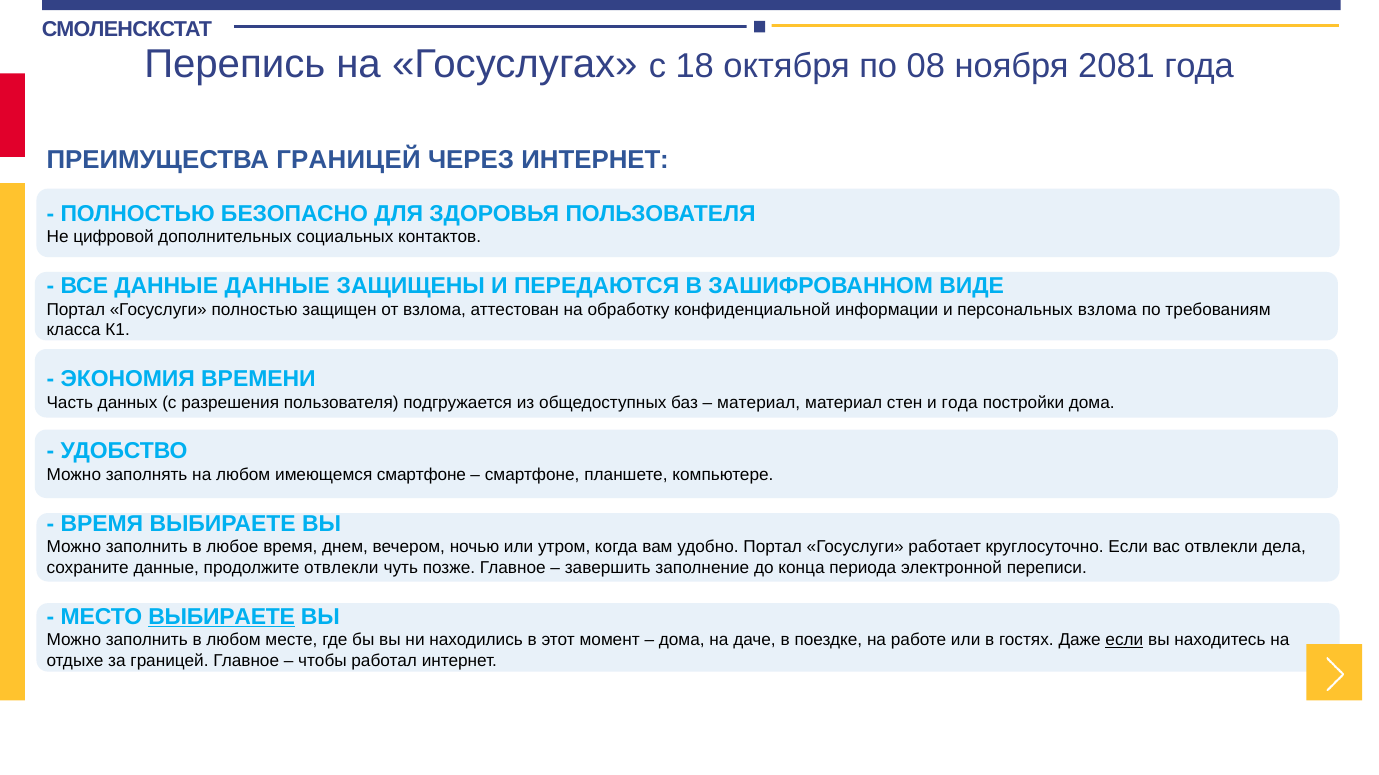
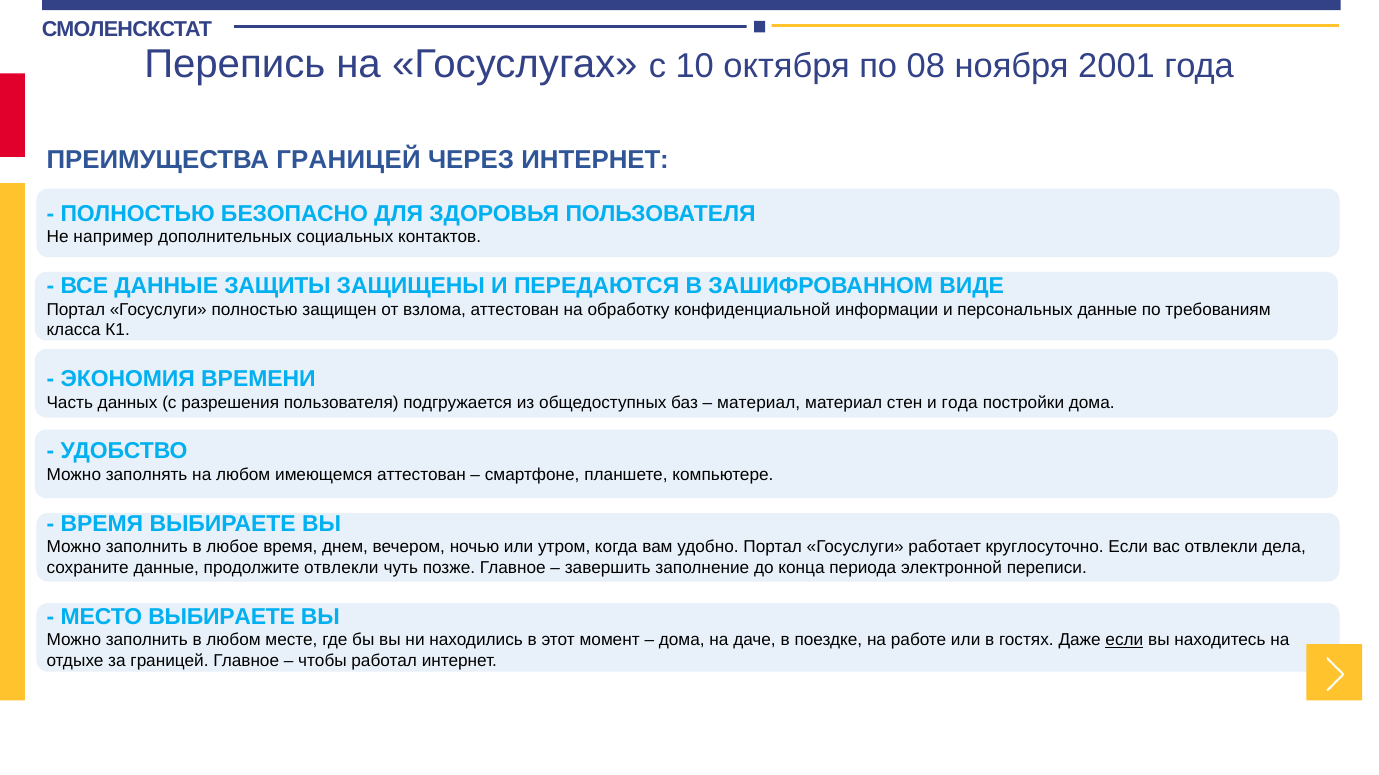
18: 18 -> 10
2081: 2081 -> 2001
цифровой: цифровой -> например
ДАННЫЕ ДАННЫЕ: ДАННЫЕ -> ЗАЩИТЫ
персональных взлома: взлома -> данные
имеющемся смартфоне: смартфоне -> аттестован
ВЫБИРАЕТЕ at (222, 617) underline: present -> none
